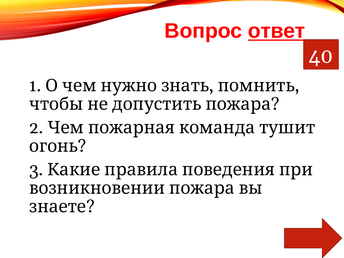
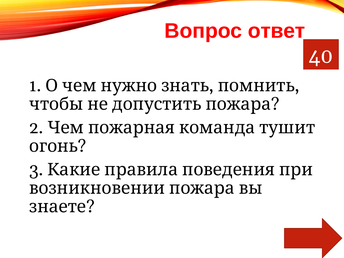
ответ underline: present -> none
